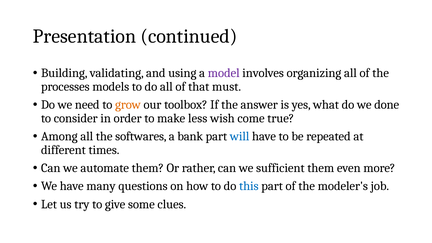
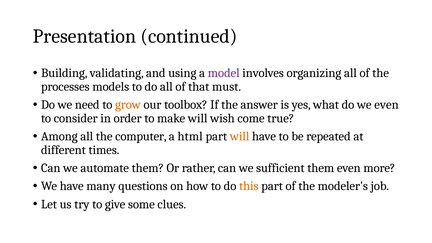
we done: done -> even
make less: less -> will
softwares: softwares -> computer
bank: bank -> html
will at (240, 136) colour: blue -> orange
this colour: blue -> orange
